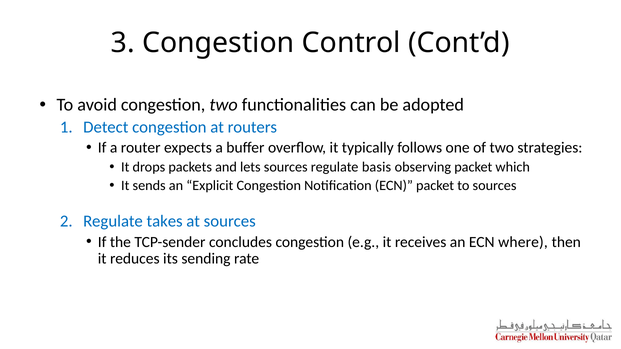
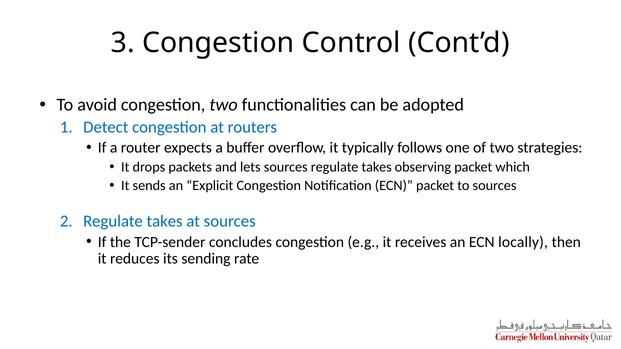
sources regulate basis: basis -> takes
where: where -> locally
